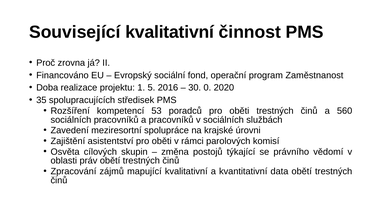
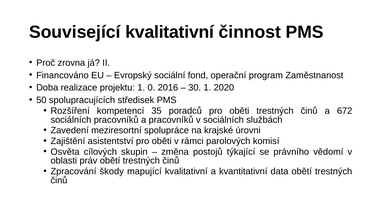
5: 5 -> 0
30 0: 0 -> 1
35: 35 -> 50
53: 53 -> 35
560: 560 -> 672
zájmů: zájmů -> škody
